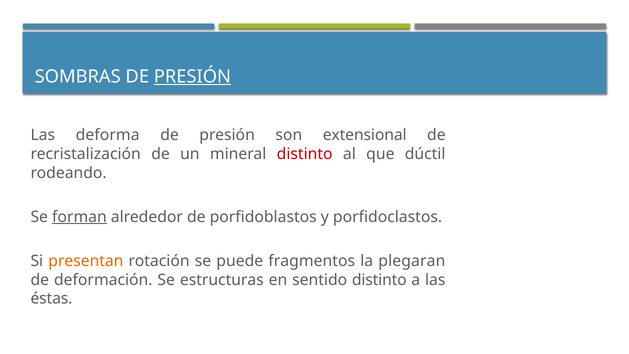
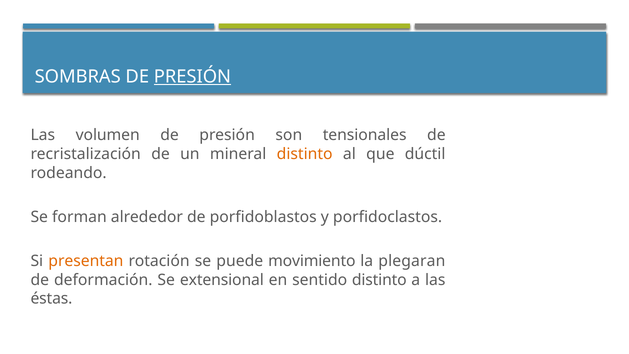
deforma: deforma -> volumen
extensional: extensional -> tensionales
distinto at (305, 154) colour: red -> orange
forman underline: present -> none
fragmentos: fragmentos -> movimiento
estructuras: estructuras -> extensional
